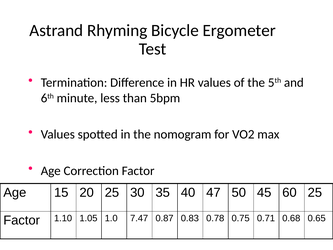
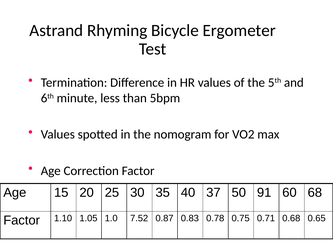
47: 47 -> 37
45: 45 -> 91
60 25: 25 -> 68
7.47: 7.47 -> 7.52
